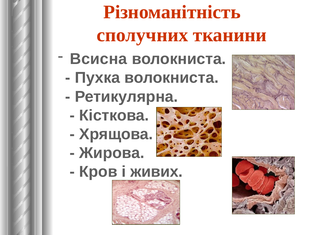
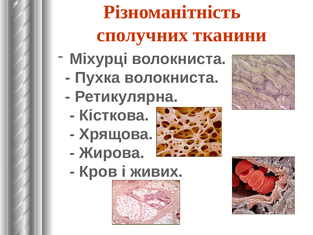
Всисна: Всисна -> Міхурці
